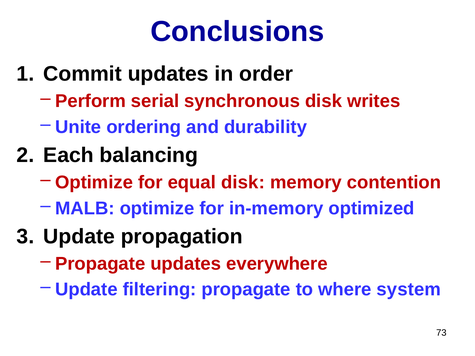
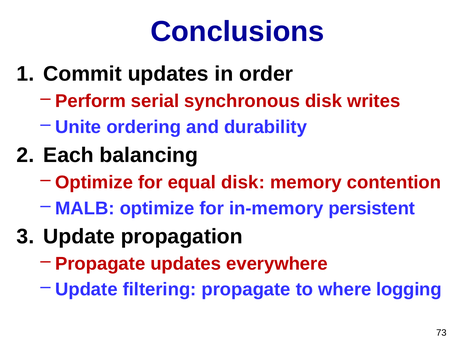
optimized: optimized -> persistent
system: system -> logging
